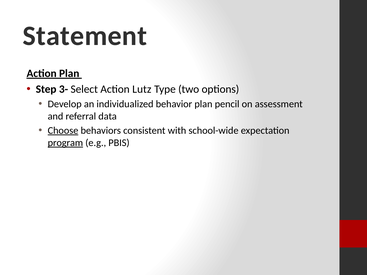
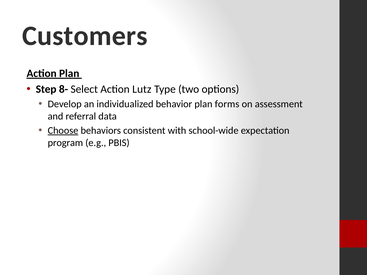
Statement: Statement -> Customers
3-: 3- -> 8-
pencil: pencil -> forms
program underline: present -> none
